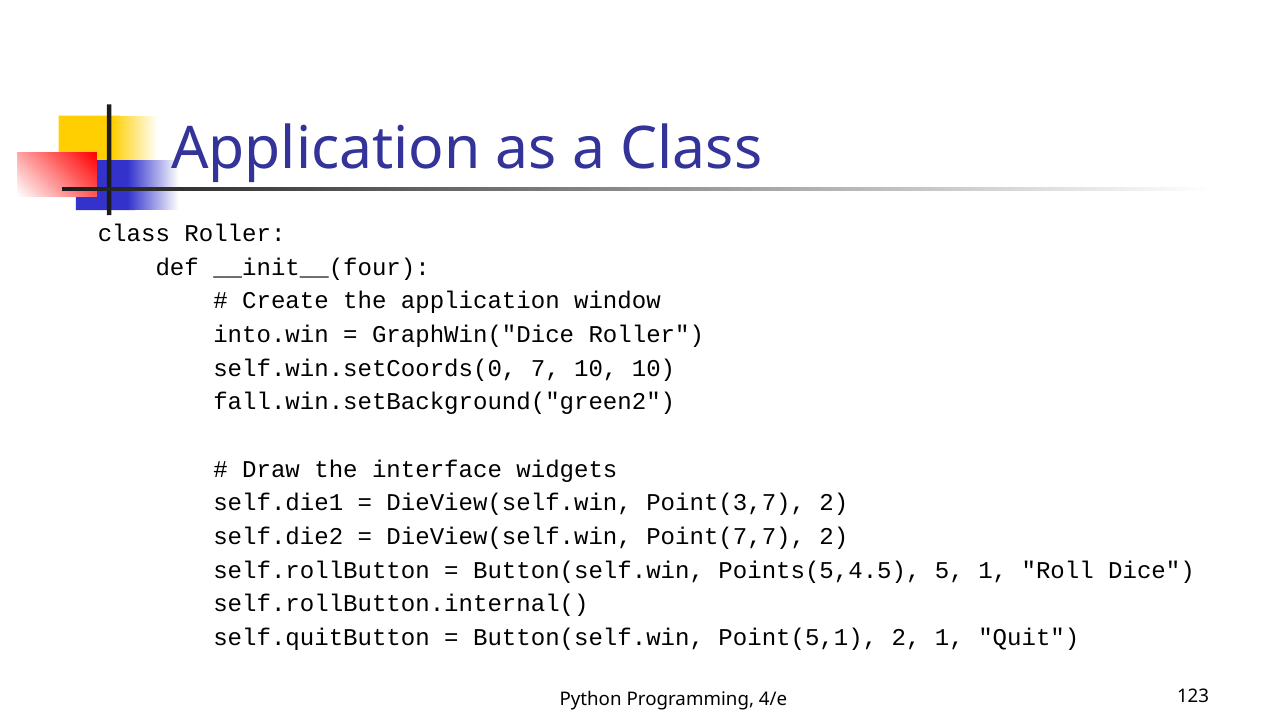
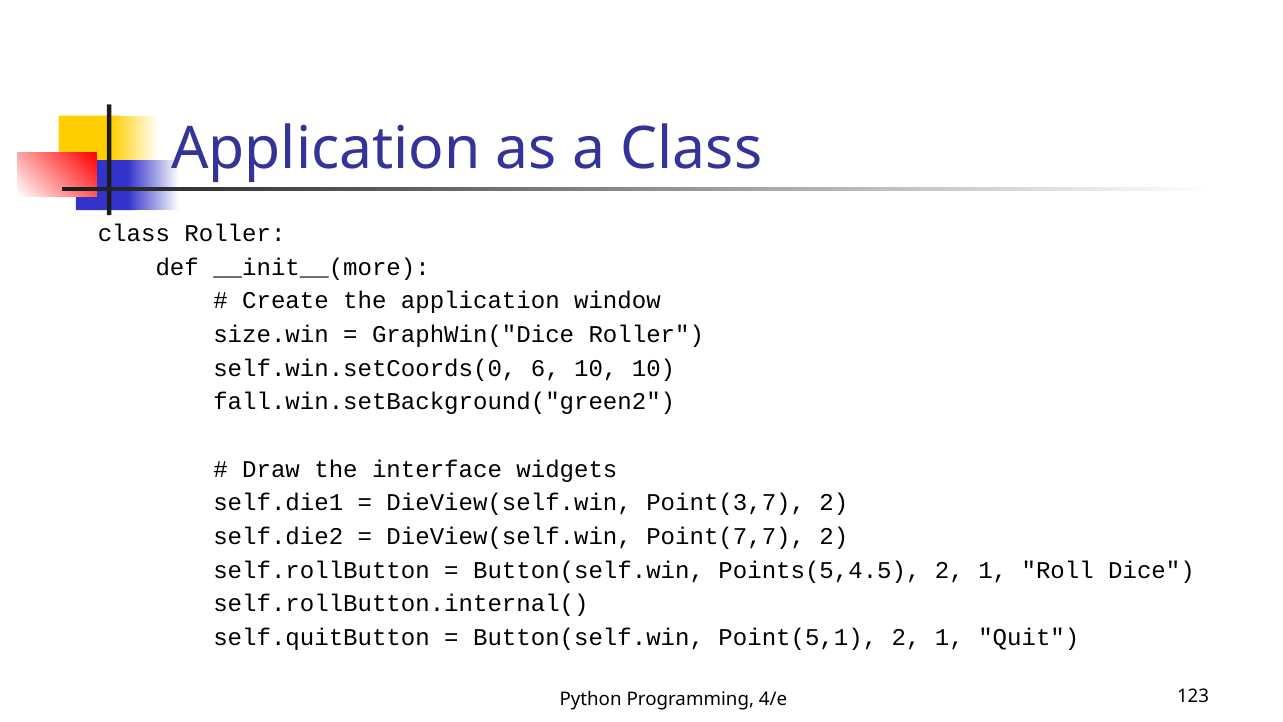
__init__(four: __init__(four -> __init__(more
into.win: into.win -> size.win
7: 7 -> 6
Points(5,4.5 5: 5 -> 2
